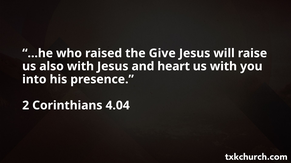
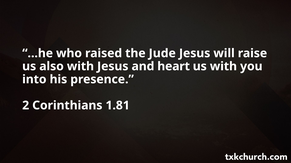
Give: Give -> Jude
4.04: 4.04 -> 1.81
